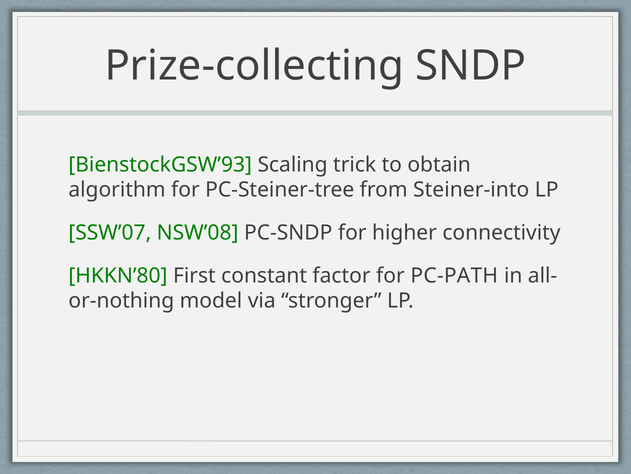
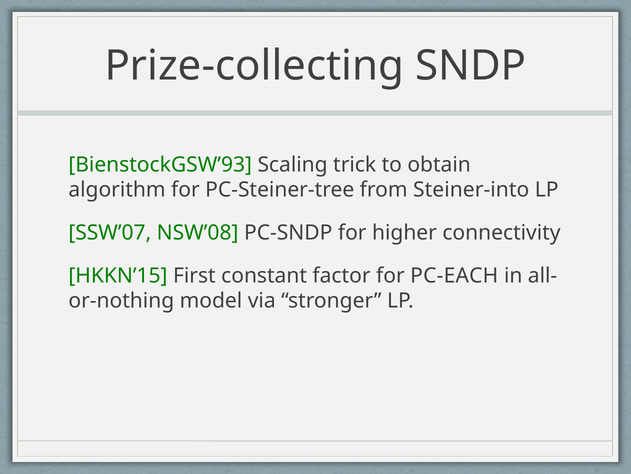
HKKN’80: HKKN’80 -> HKKN’15
PC-PATH: PC-PATH -> PC-EACH
